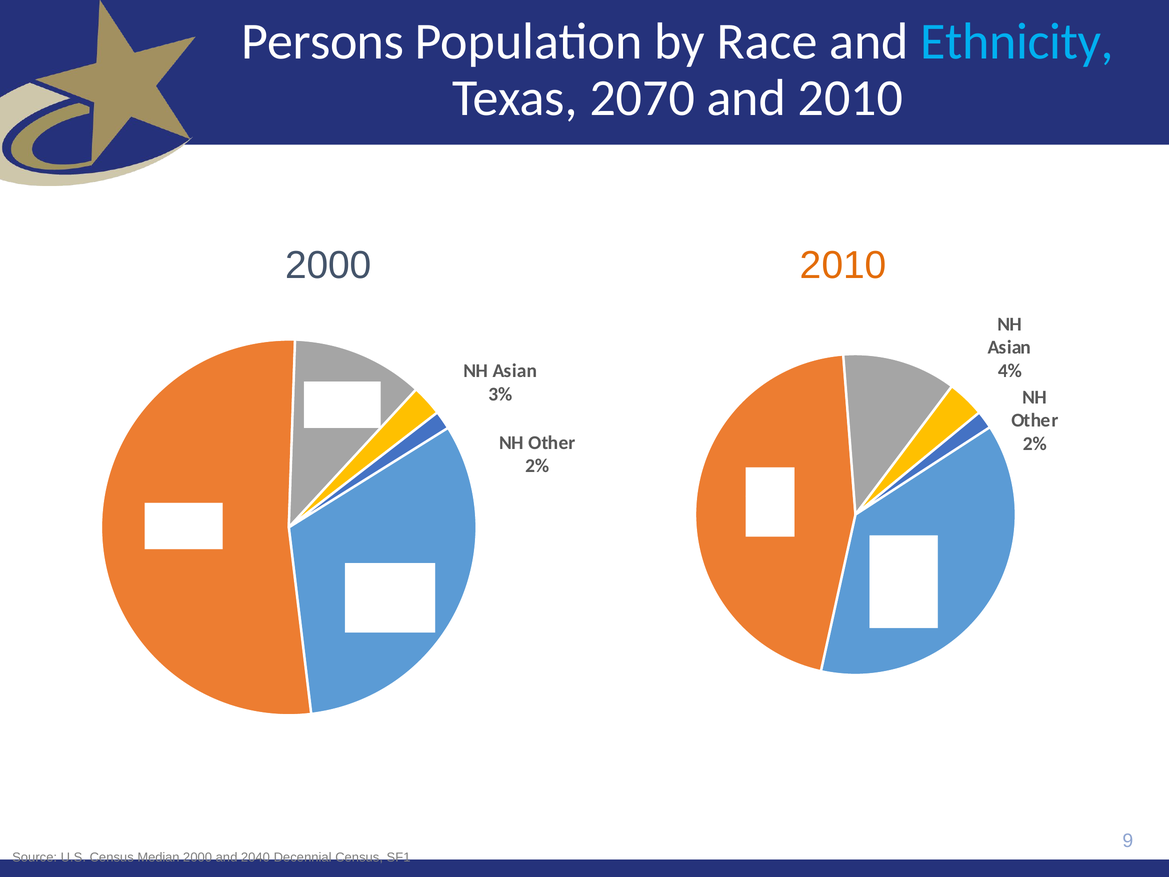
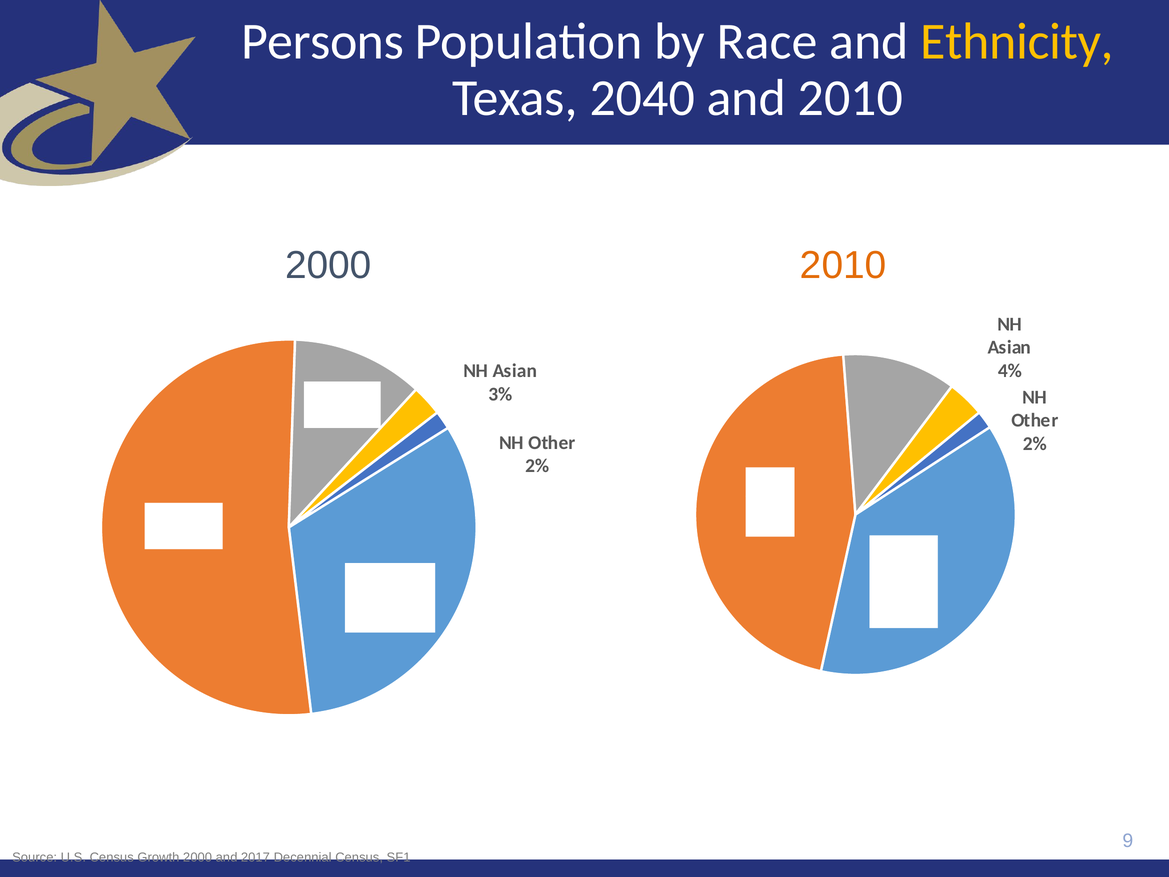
Ethnicity colour: light blue -> yellow
2070: 2070 -> 2040
Median: Median -> Growth
2040: 2040 -> 2017
